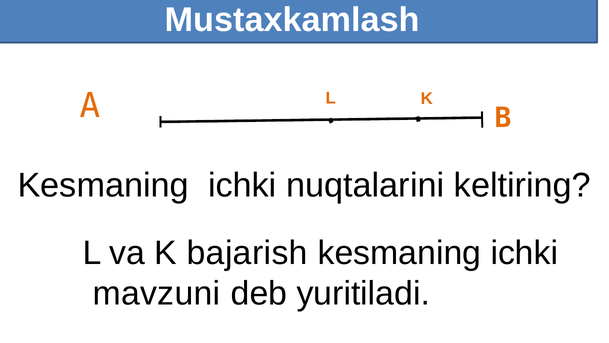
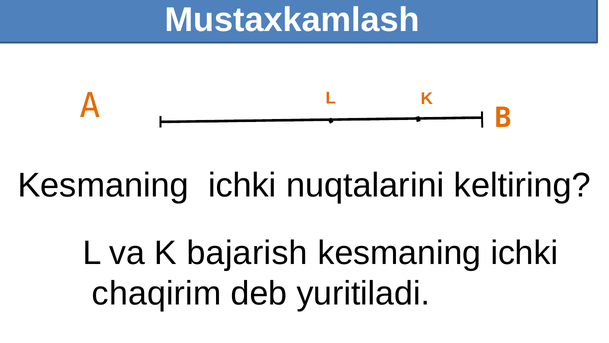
mavzuni: mavzuni -> chaqirim
